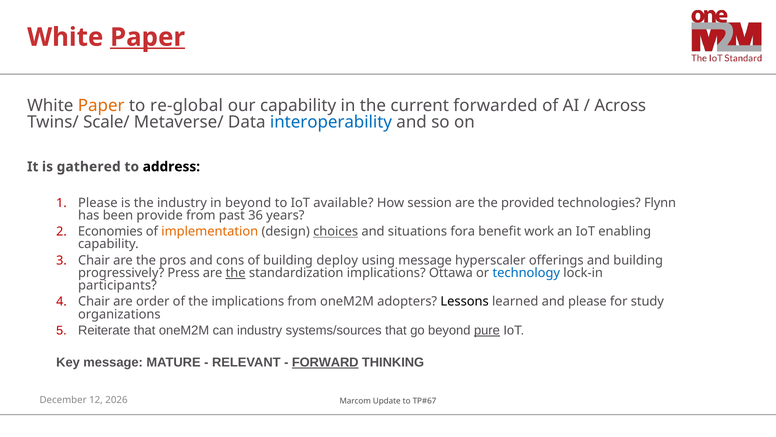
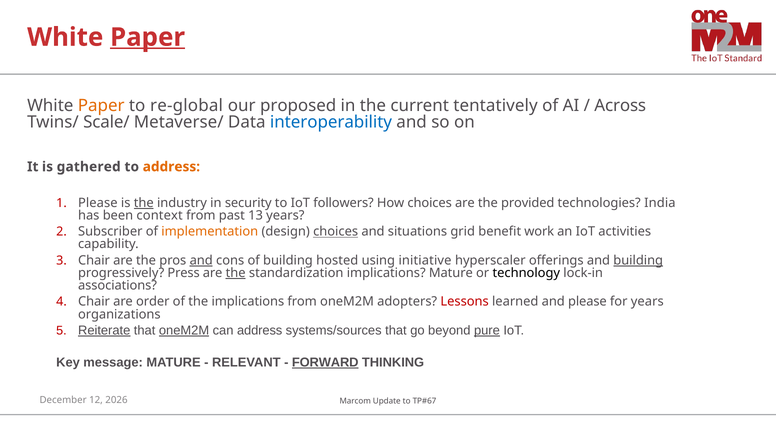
our capability: capability -> proposed
forwarded: forwarded -> tentatively
address at (171, 167) colour: black -> orange
the at (144, 203) underline: none -> present
in beyond: beyond -> security
available: available -> followers
How session: session -> choices
Flynn: Flynn -> India
provide: provide -> context
36: 36 -> 13
Economies: Economies -> Subscriber
fora: fora -> grid
enabling: enabling -> activities
and at (201, 260) underline: none -> present
deploy: deploy -> hosted
using message: message -> initiative
building at (638, 260) underline: none -> present
implications Ottawa: Ottawa -> Mature
technology colour: blue -> black
participants: participants -> associations
Lessons colour: black -> red
for study: study -> years
Reiterate underline: none -> present
oneM2M at (184, 330) underline: none -> present
can industry: industry -> address
